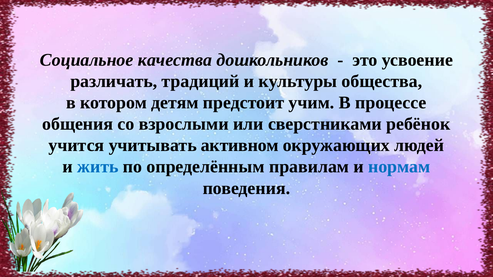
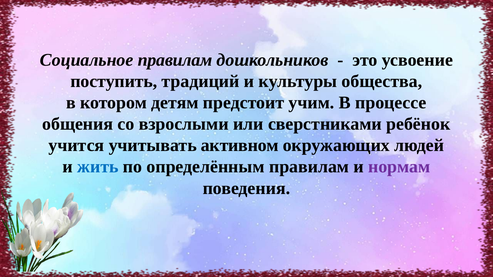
Социальное качества: качества -> правилам
различать: различать -> поступить
нормам colour: blue -> purple
